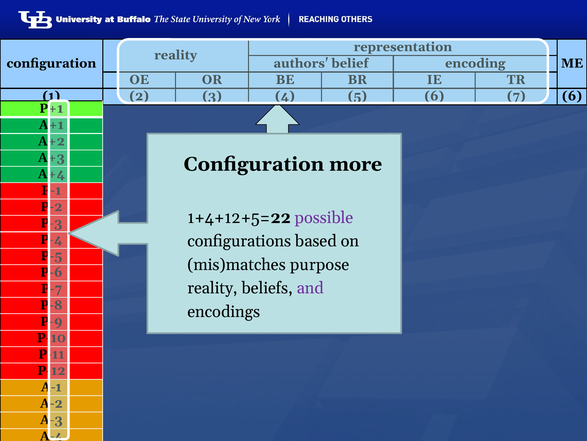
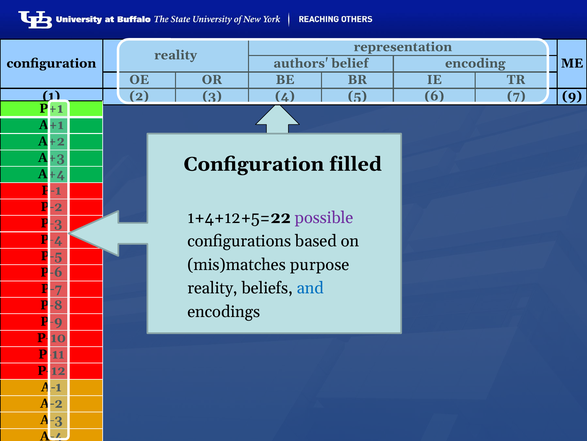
6 at (572, 96): 6 -> 9
more: more -> filled
and colour: purple -> blue
